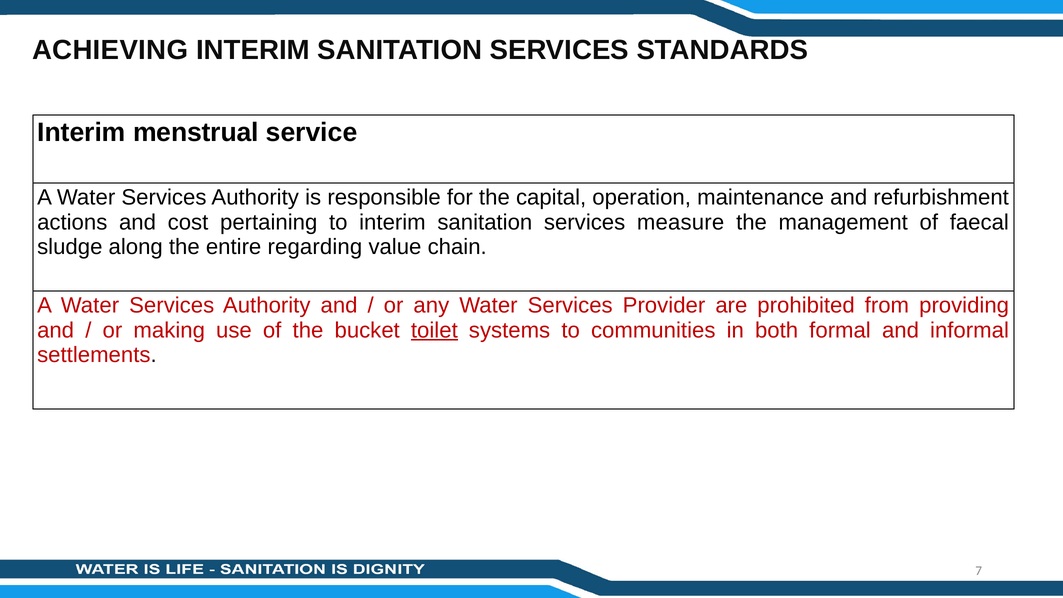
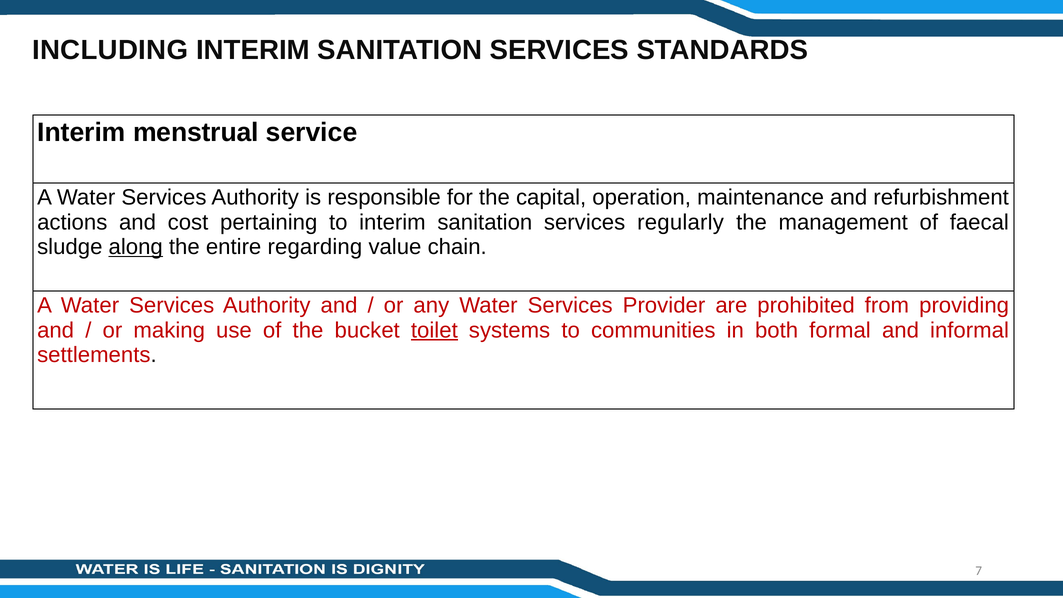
ACHIEVING: ACHIEVING -> INCLUDING
measure: measure -> regularly
along underline: none -> present
